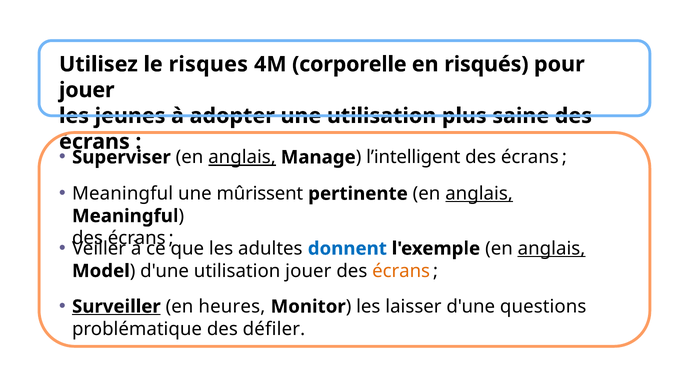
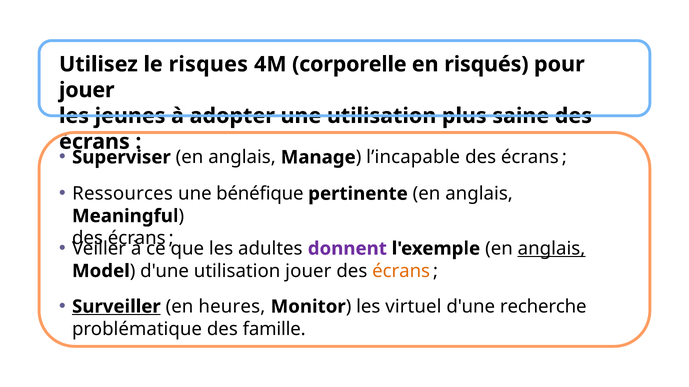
anglais at (242, 157) underline: present -> none
l’intelligent: l’intelligent -> l’incapable
Meaningful at (123, 194): Meaningful -> Ressources
mûrissent: mûrissent -> bénéfique
anglais at (479, 194) underline: present -> none
donnent colour: blue -> purple
laisser: laisser -> virtuel
questions: questions -> recherche
défiler: défiler -> famille
